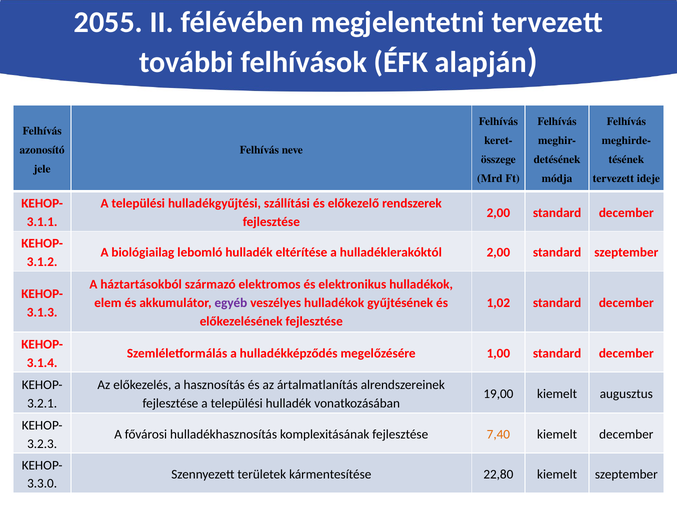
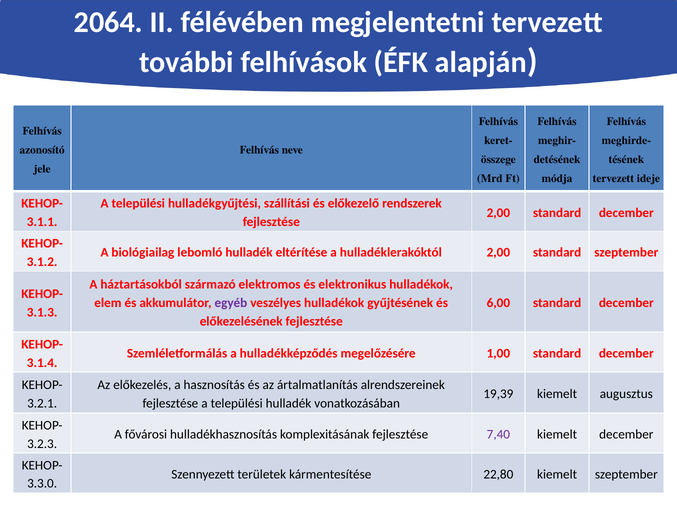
2055: 2055 -> 2064
1,02: 1,02 -> 6,00
19,00: 19,00 -> 19,39
7,40 colour: orange -> purple
